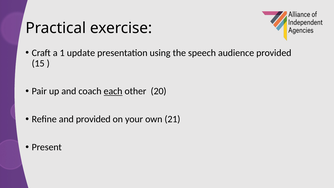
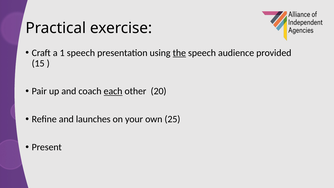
1 update: update -> speech
the underline: none -> present
and provided: provided -> launches
21: 21 -> 25
